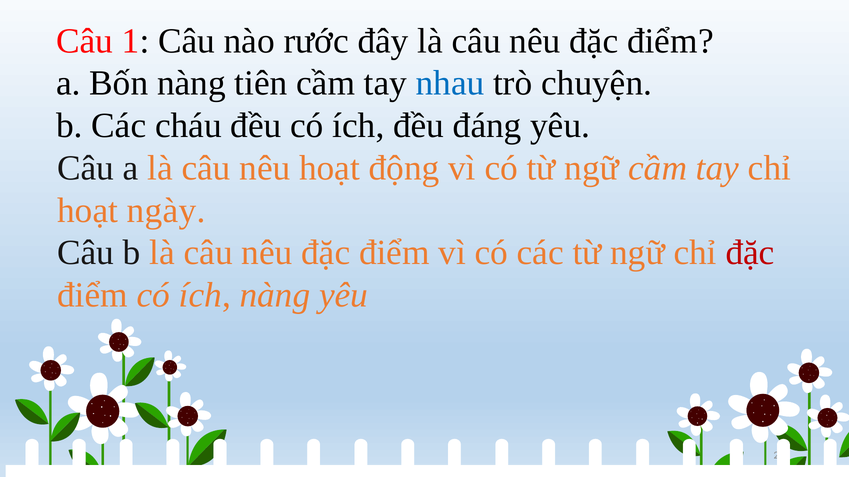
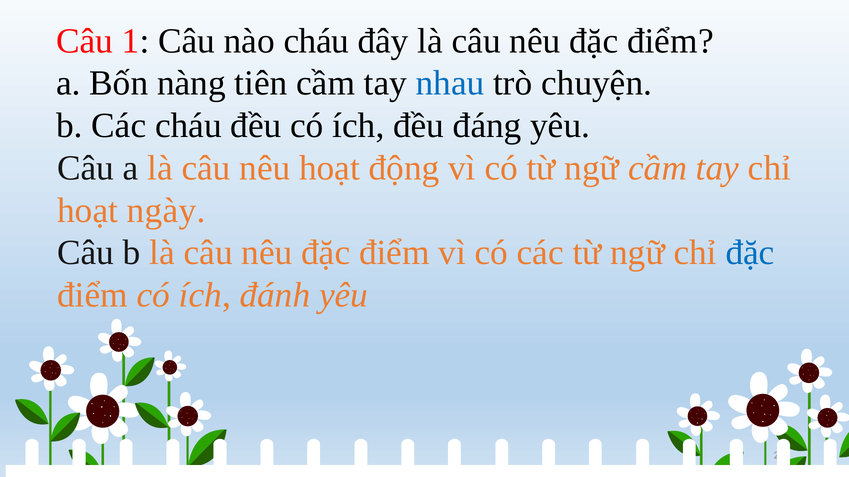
nào rước: rước -> cháu
đặc at (750, 253) colour: red -> blue
ích nàng: nàng -> đánh
